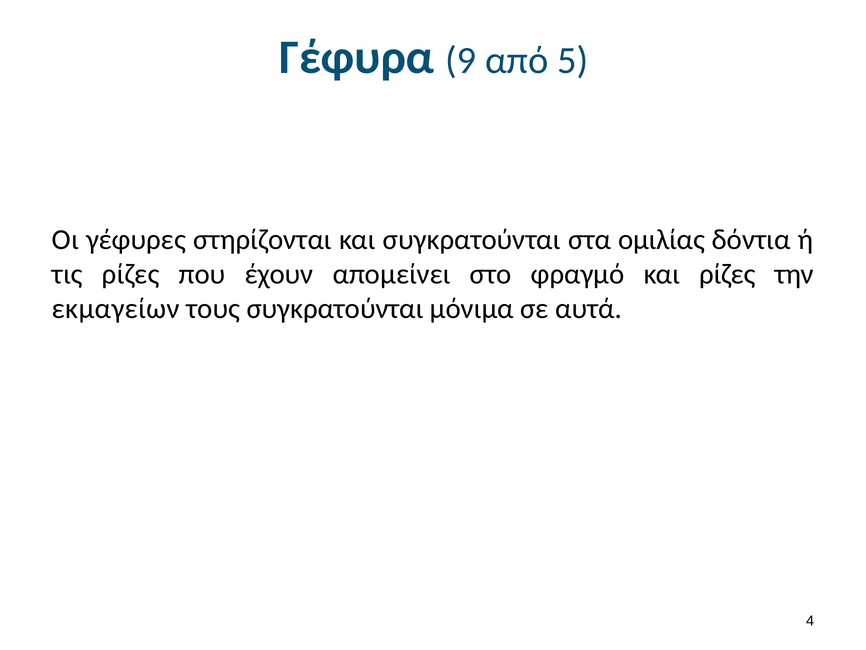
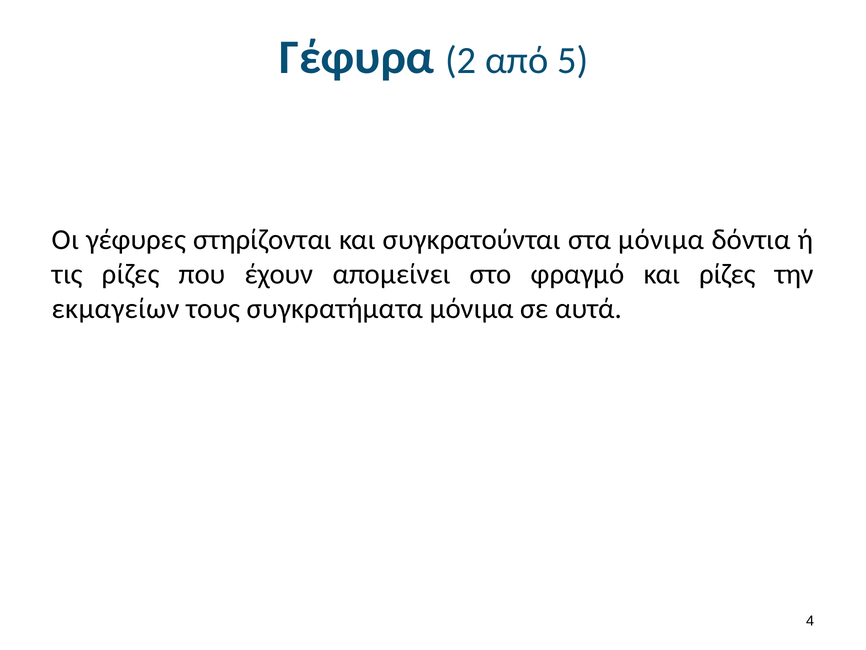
9: 9 -> 2
στα ομιλίας: ομιλίας -> μόνιμα
τους συγκρατούνται: συγκρατούνται -> συγκρατήματα
